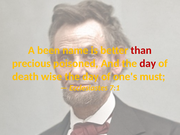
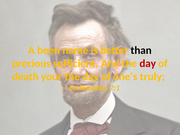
than colour: red -> black
poisoned: poisoned -> sufficient
wise: wise -> your
must: must -> truly
